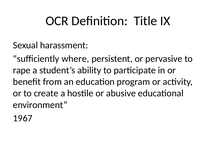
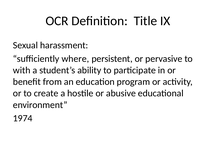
rape: rape -> with
1967: 1967 -> 1974
